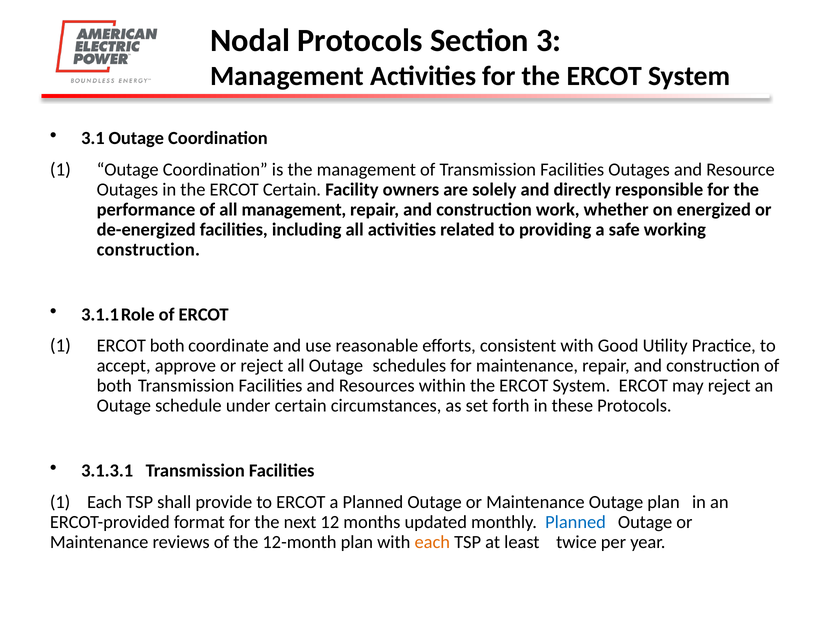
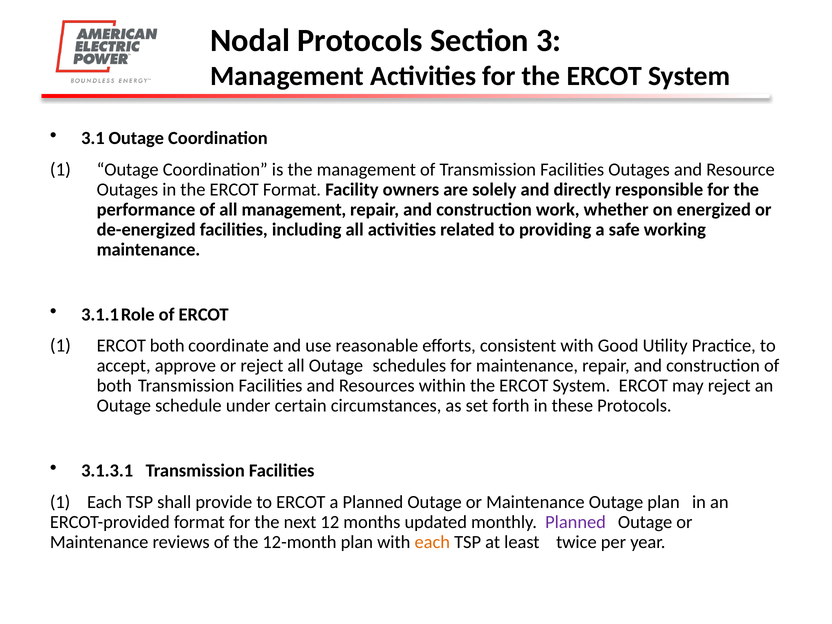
ERCOT Certain: Certain -> Format
construction at (148, 249): construction -> maintenance
Planned at (576, 522) colour: blue -> purple
